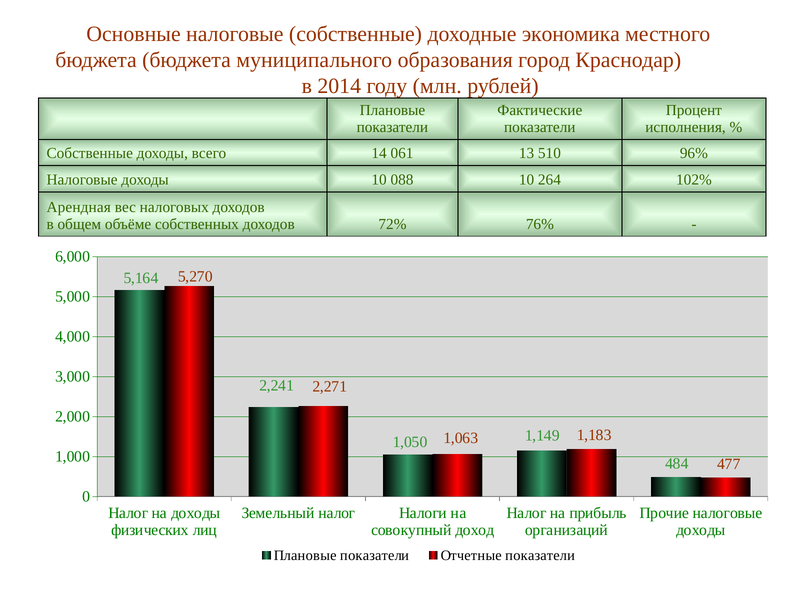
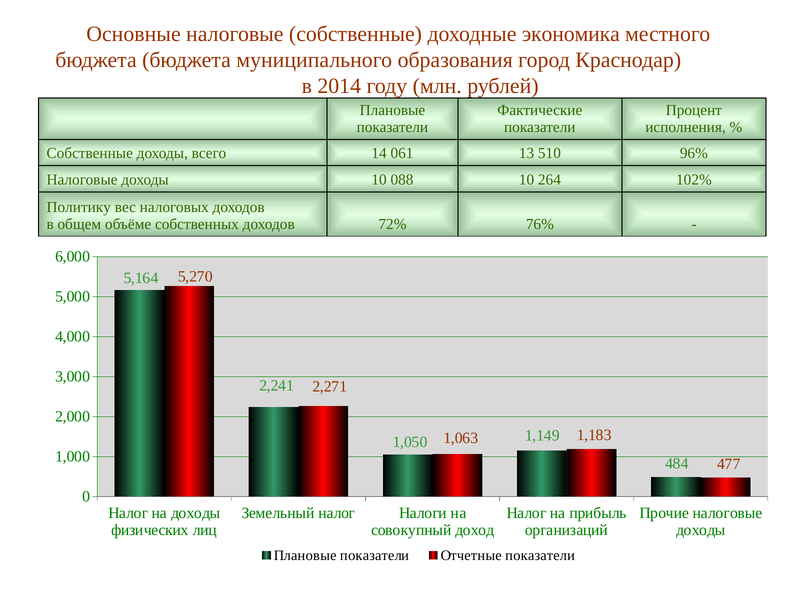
Арендная: Арендная -> Политику
